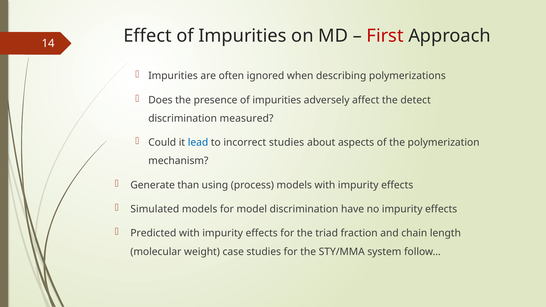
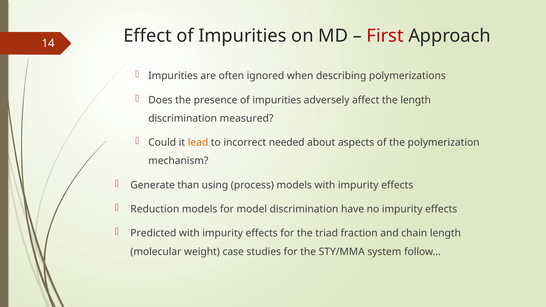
the detect: detect -> length
lead colour: blue -> orange
incorrect studies: studies -> needed
Simulated: Simulated -> Reduction
